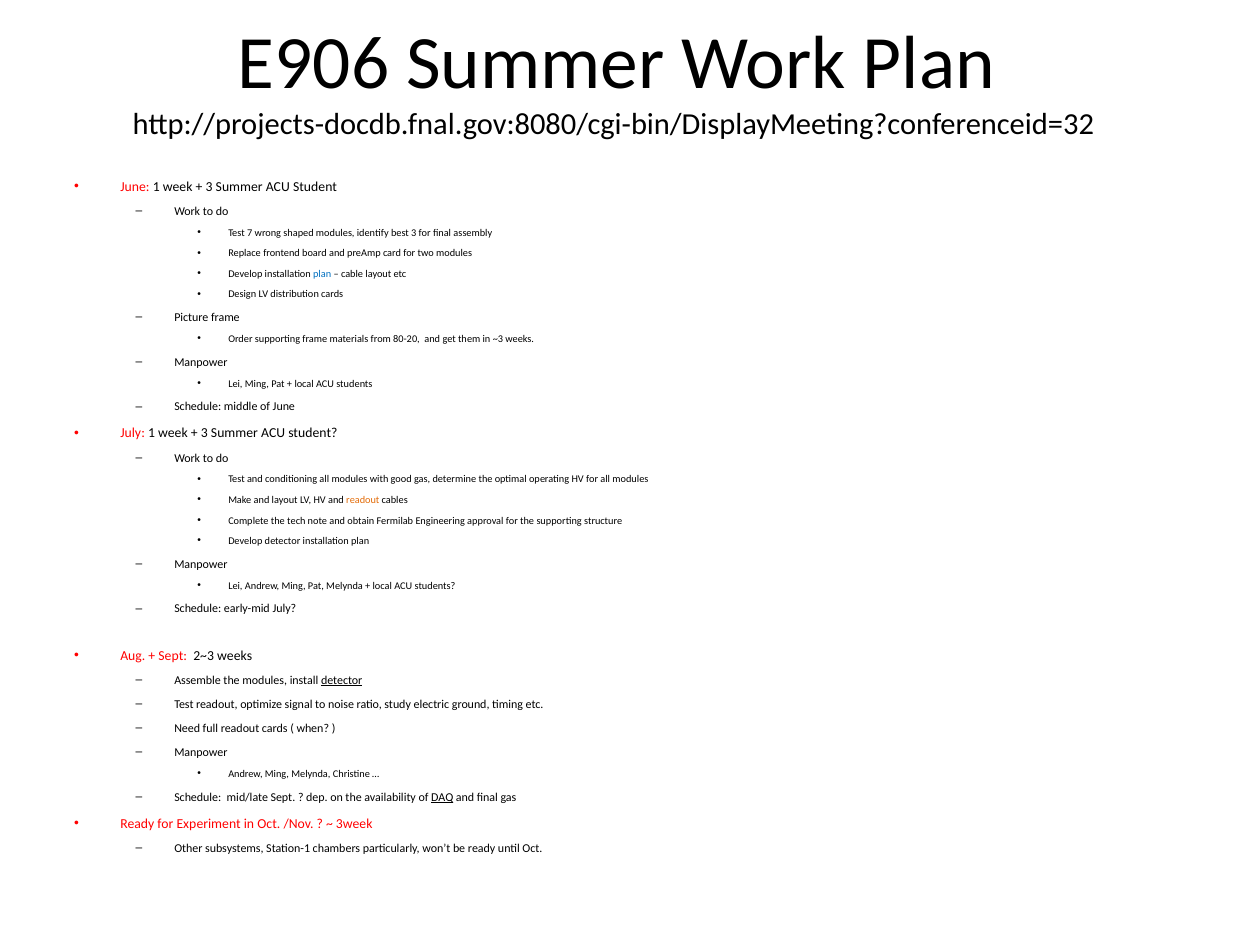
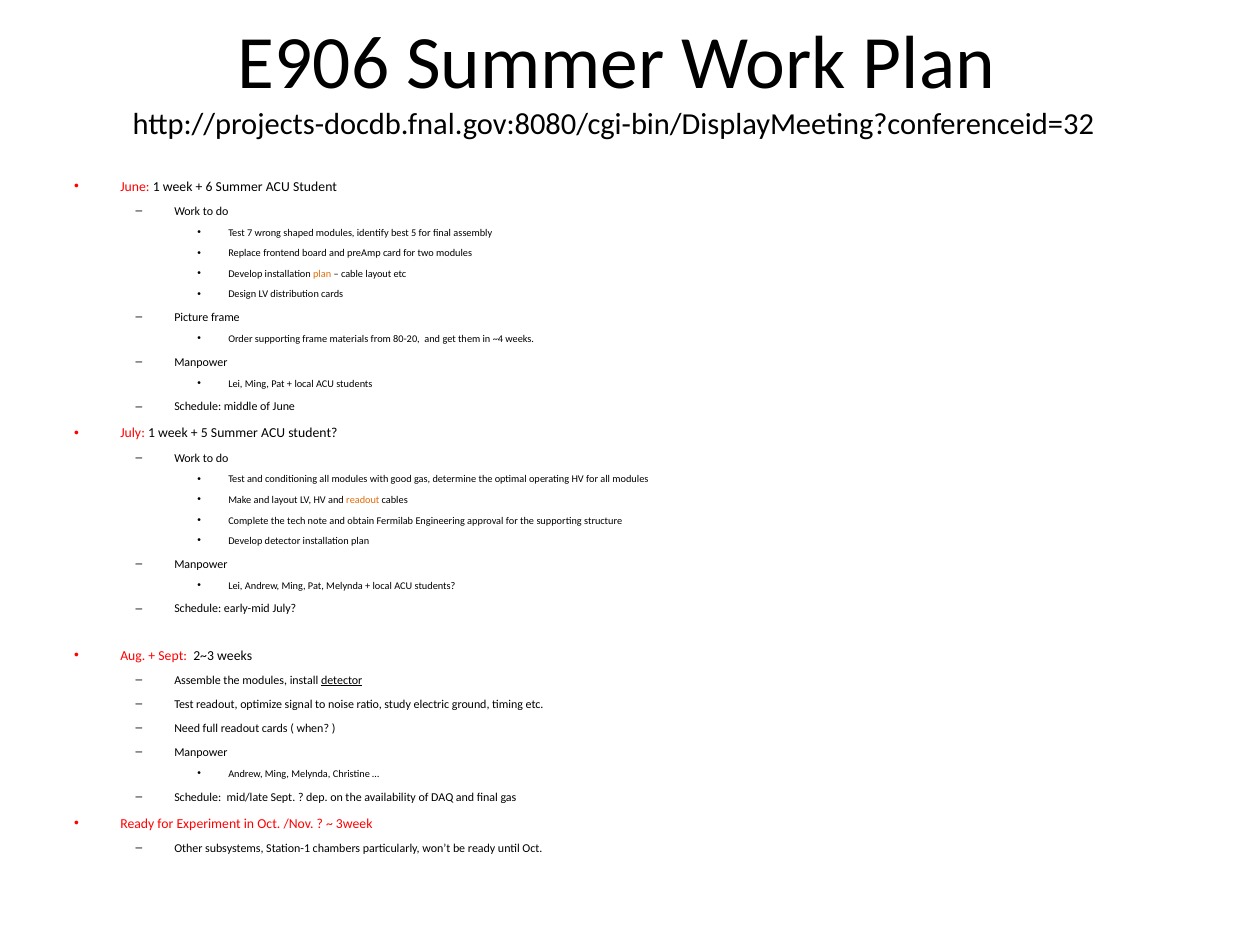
3 at (209, 187): 3 -> 6
best 3: 3 -> 5
plan at (322, 274) colour: blue -> orange
~3: ~3 -> ~4
3 at (204, 433): 3 -> 5
DAQ underline: present -> none
